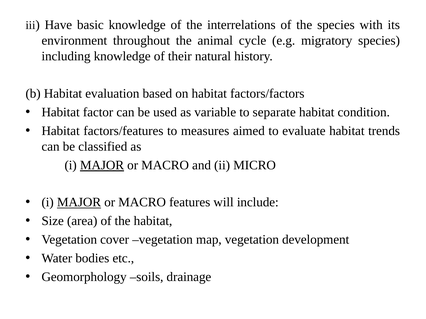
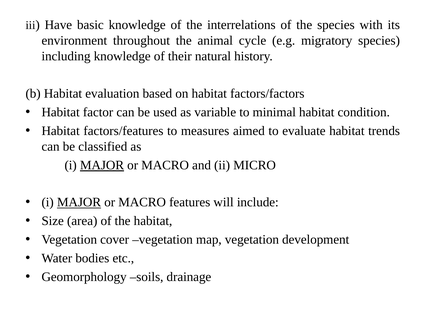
separate: separate -> minimal
